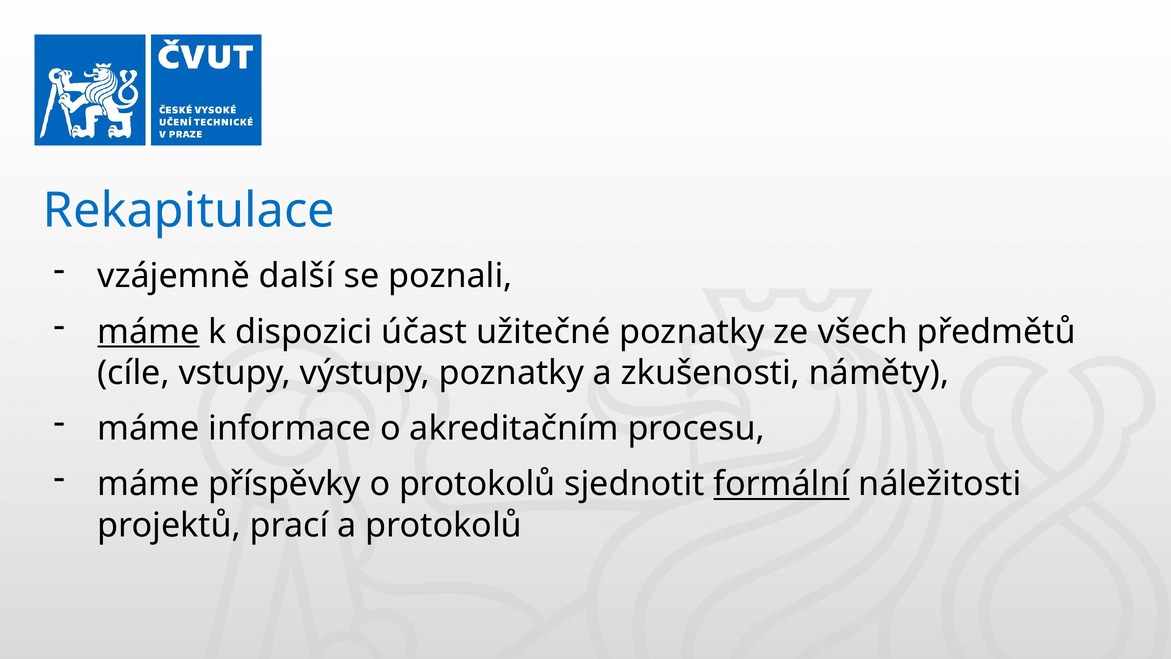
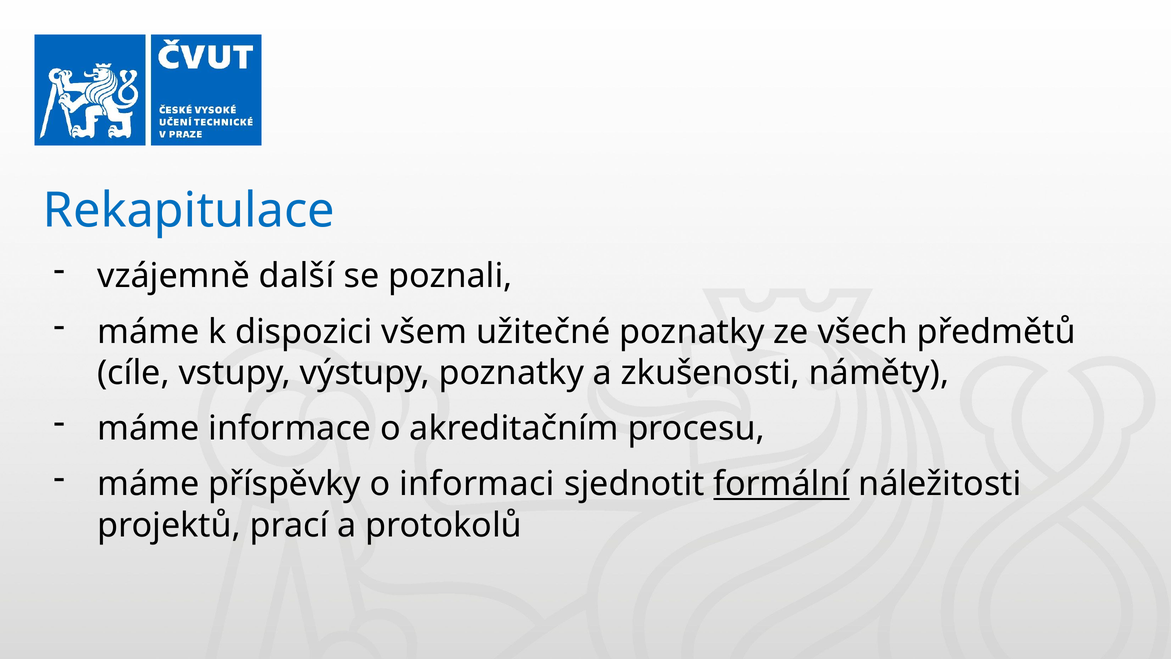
máme at (148, 332) underline: present -> none
účast: účast -> všem
o protokolů: protokolů -> informaci
